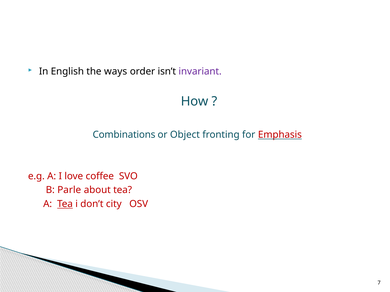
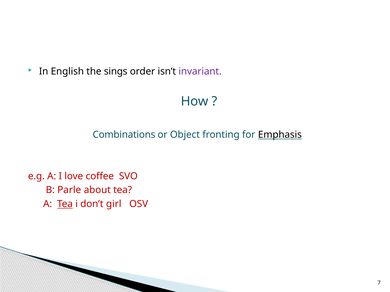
ways: ways -> sings
Emphasis colour: red -> black
city: city -> girl
